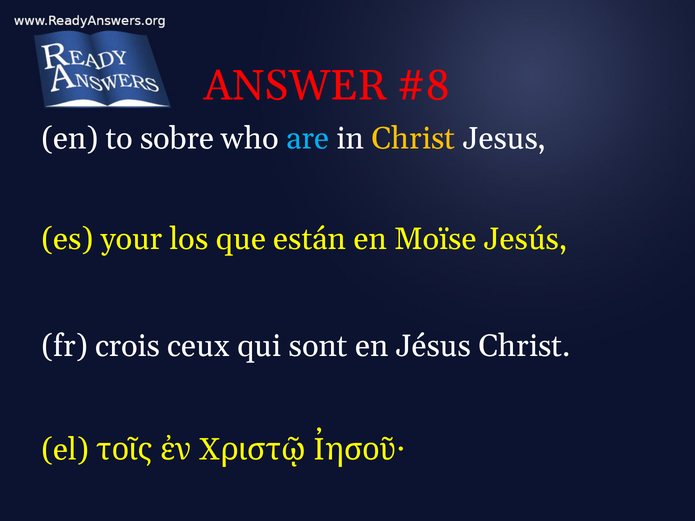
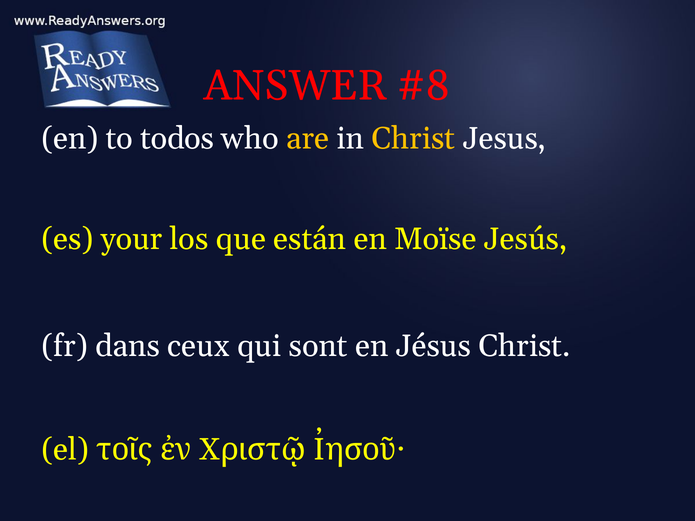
sobre: sobre -> todos
are colour: light blue -> yellow
crois: crois -> dans
